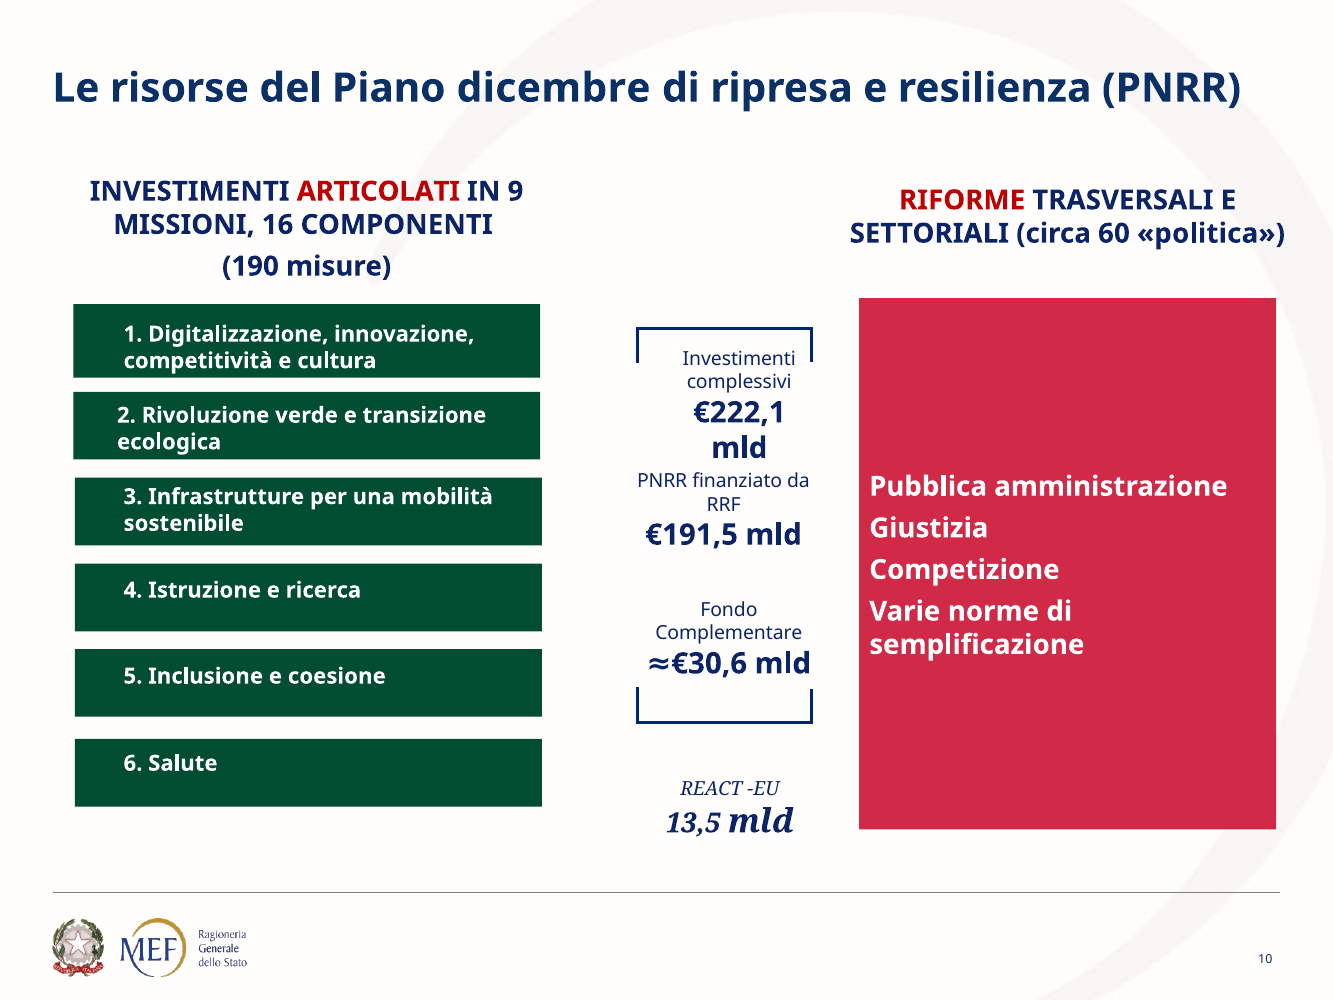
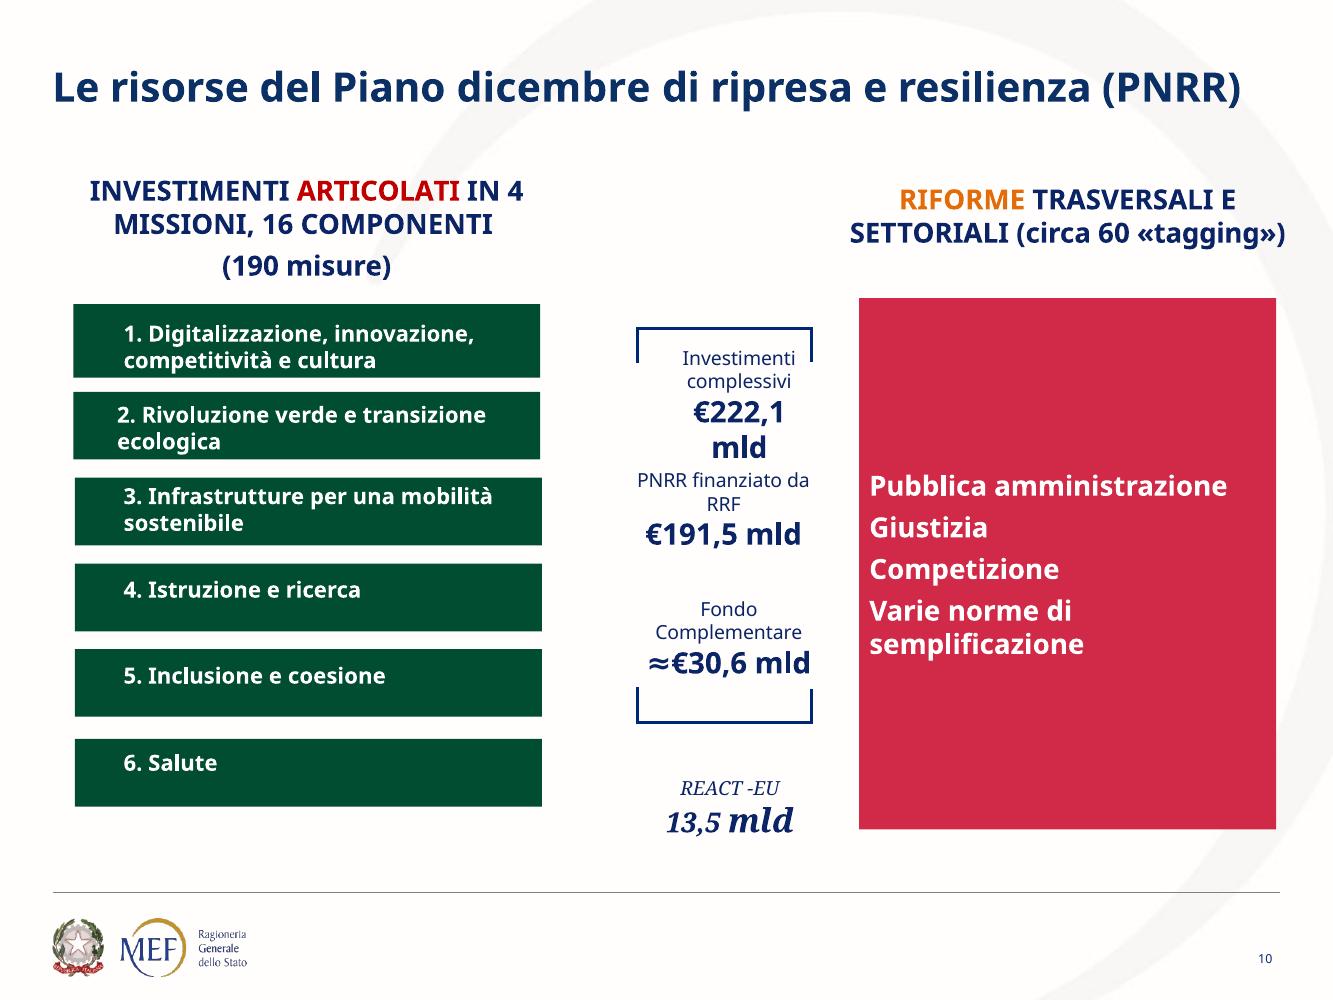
IN 9: 9 -> 4
RIFORME colour: red -> orange
politica: politica -> tagging
